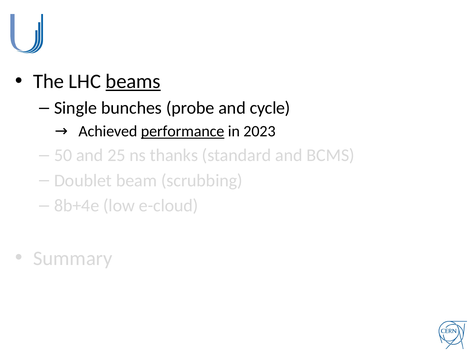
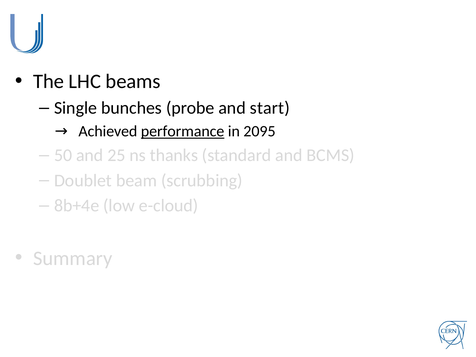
beams underline: present -> none
cycle: cycle -> start
2023: 2023 -> 2095
